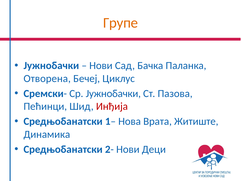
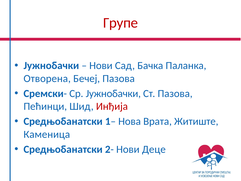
Групе colour: orange -> red
Бечеј Циклус: Циклус -> Пазова
Динамика: Динамика -> Каменица
Деци: Деци -> Деце
